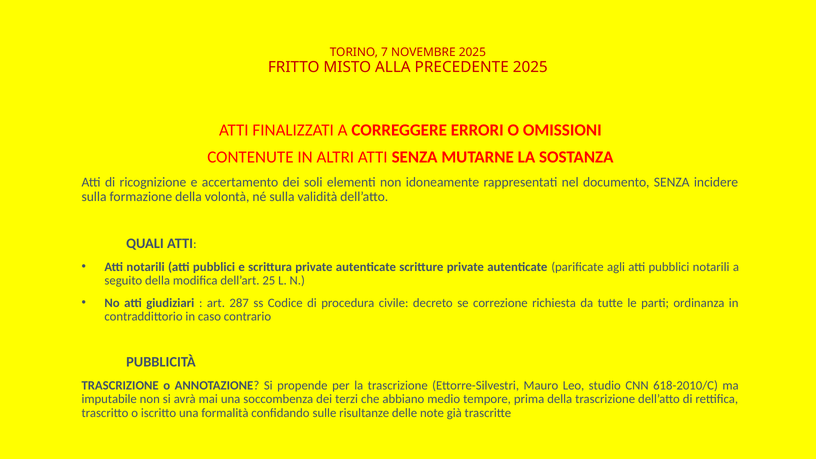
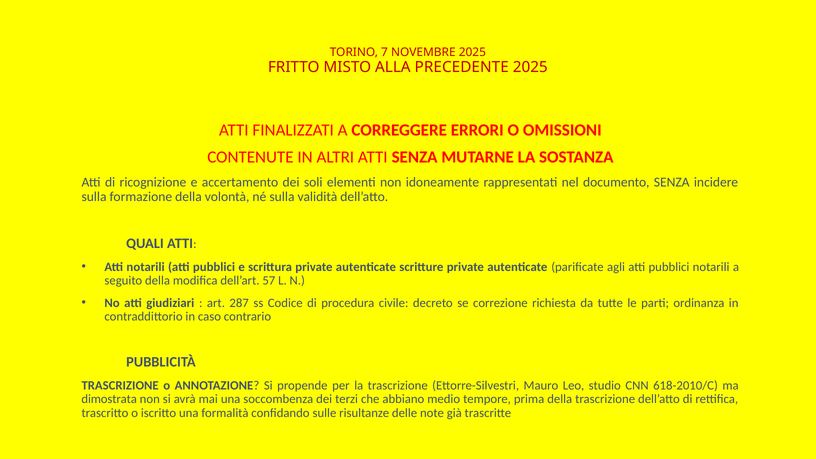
25: 25 -> 57
imputabile: imputabile -> dimostrata
